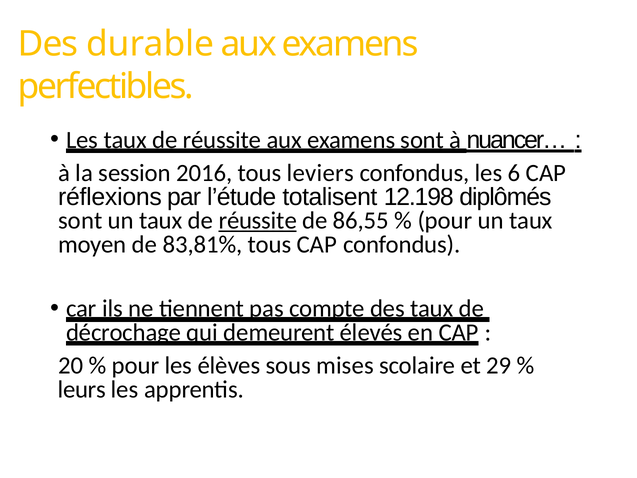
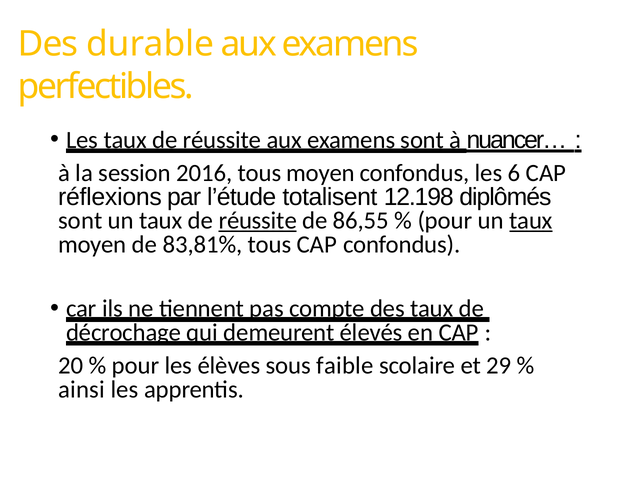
tous leviers: leviers -> moyen
taux at (531, 221) underline: none -> present
mises: mises -> faible
leurs: leurs -> ainsi
